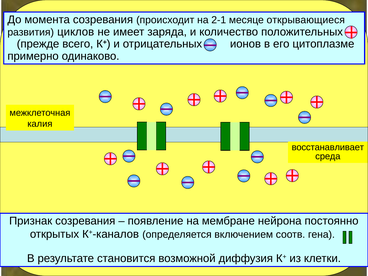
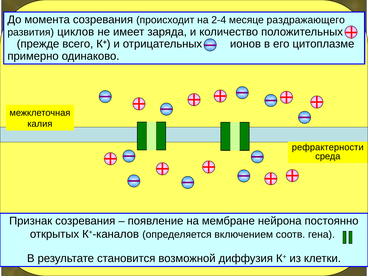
2-1: 2-1 -> 2-4
открывающиеся: открывающиеся -> раздражающего
восстанавливает: восстанавливает -> рефрактерности
